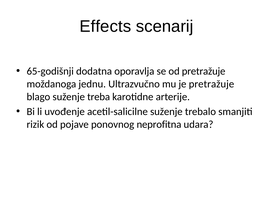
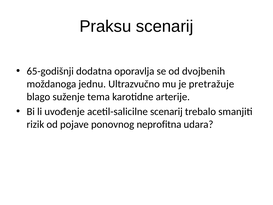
Effects: Effects -> Praksu
od pretražuje: pretražuje -> dvojbenih
treba: treba -> tema
acetil-salicilne suženje: suženje -> scenarij
